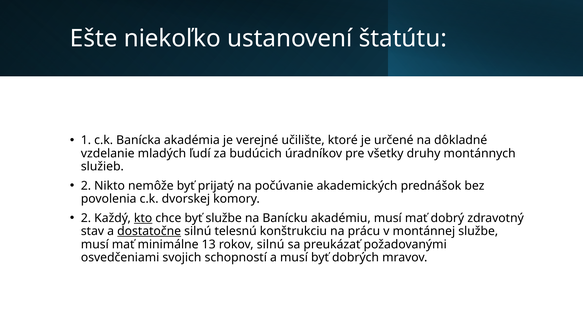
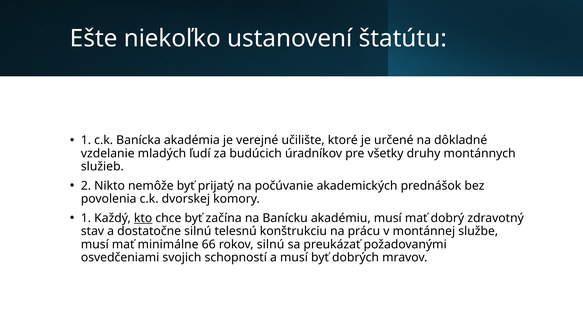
2 at (86, 218): 2 -> 1
byť službe: službe -> začína
dostatočne underline: present -> none
13: 13 -> 66
